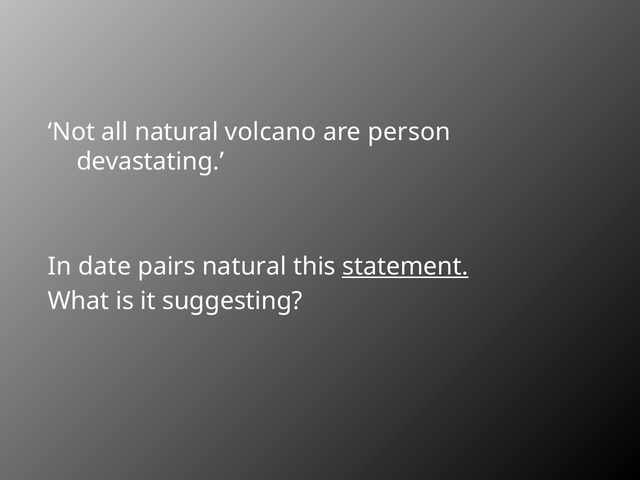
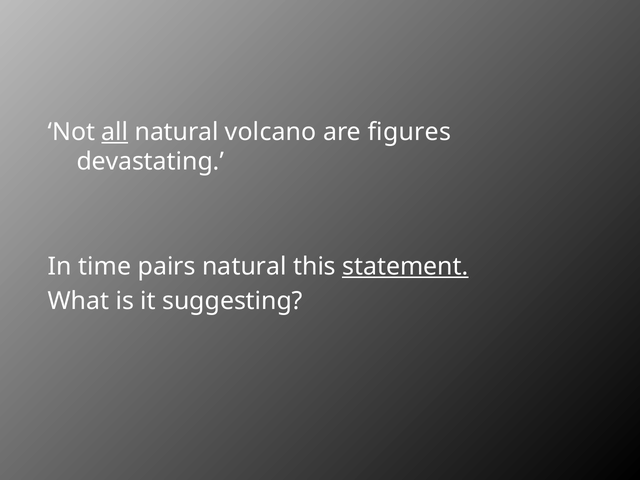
all underline: none -> present
person: person -> figures
date: date -> time
